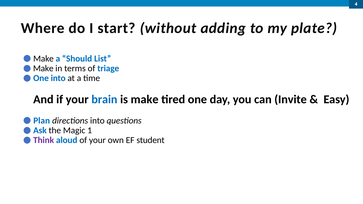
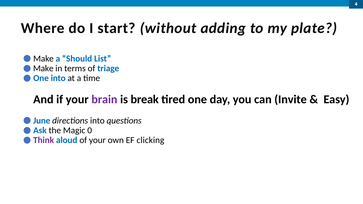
brain colour: blue -> purple
is make: make -> break
Plan: Plan -> June
1: 1 -> 0
student: student -> clicking
